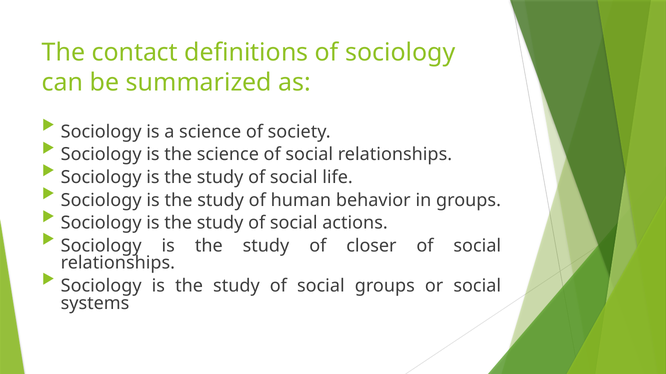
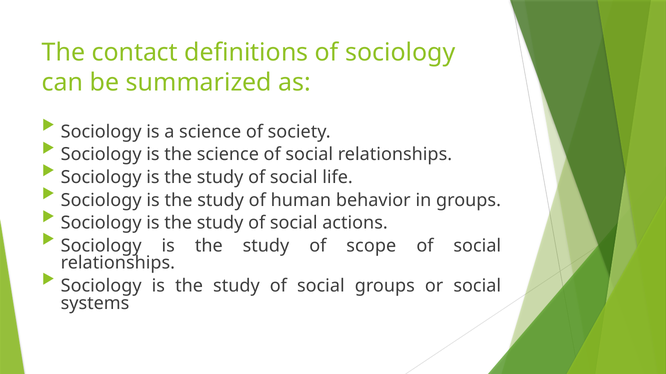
closer: closer -> scope
